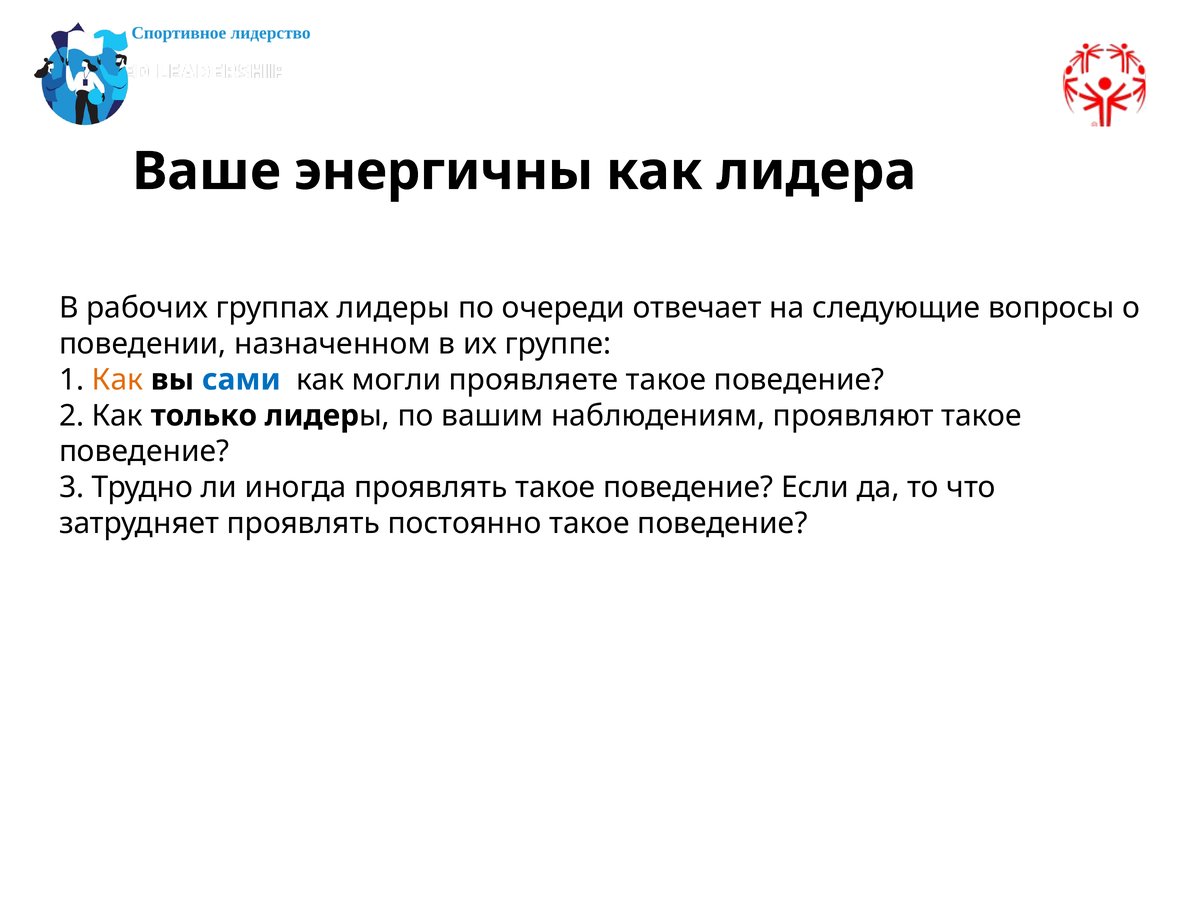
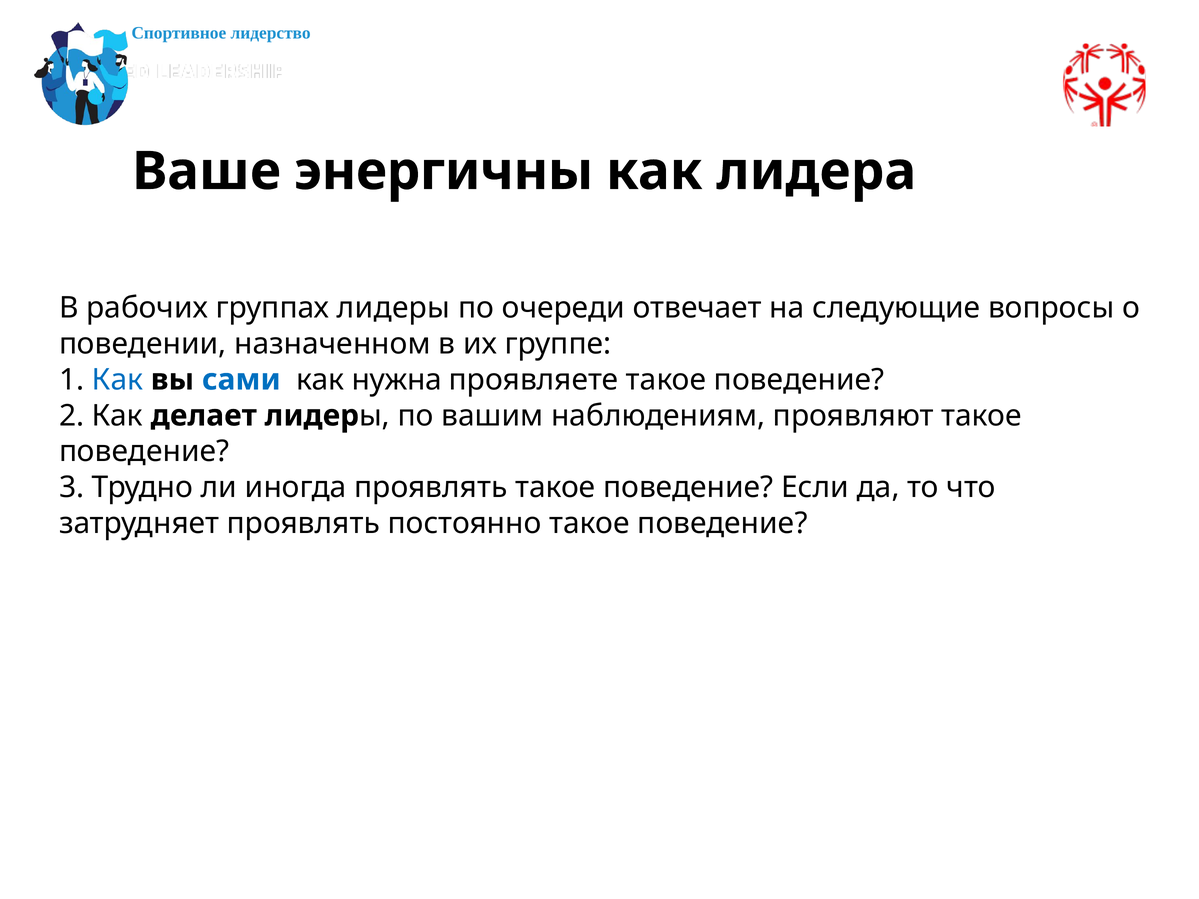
Как at (117, 380) colour: orange -> blue
могли: могли -> нужна
только: только -> делает
